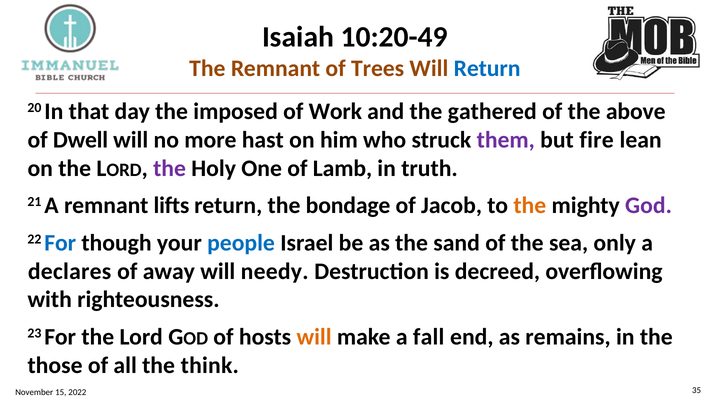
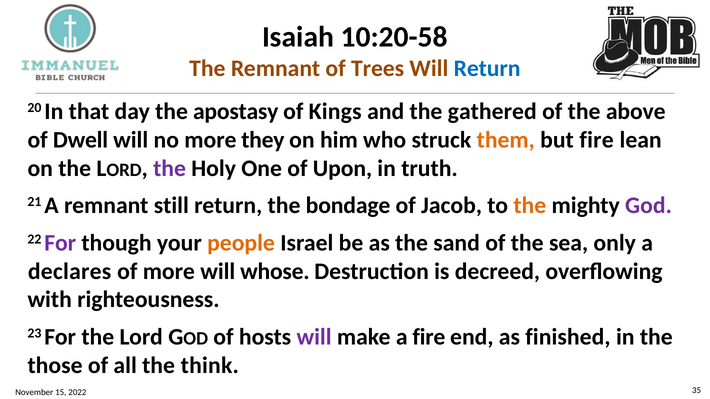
10:20-49: 10:20-49 -> 10:20-58
imposed: imposed -> apostasy
Work: Work -> Kings
hast: hast -> they
them colour: purple -> orange
Lamb: Lamb -> Upon
lifts: lifts -> still
For at (60, 243) colour: blue -> purple
people colour: blue -> orange
of away: away -> more
needy: needy -> whose
will at (314, 337) colour: orange -> purple
a fall: fall -> fire
remains: remains -> finished
